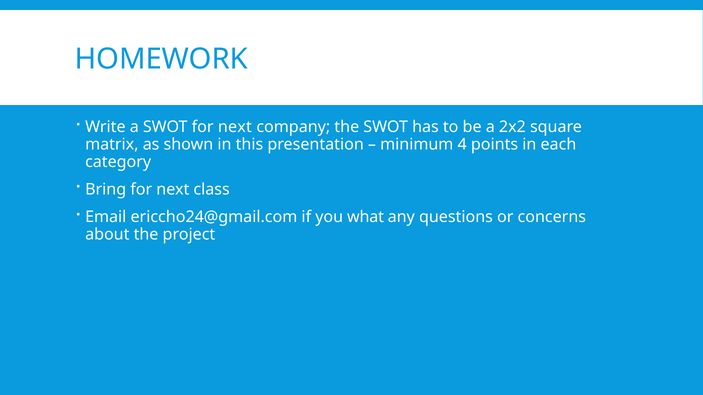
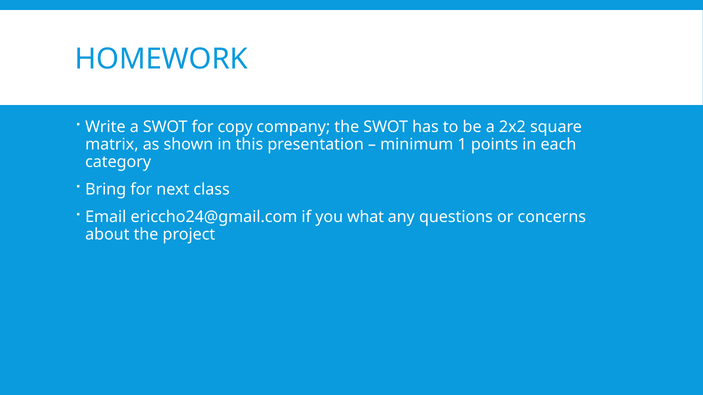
SWOT for next: next -> copy
4: 4 -> 1
